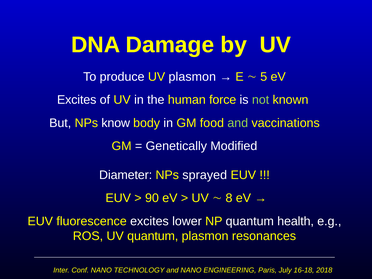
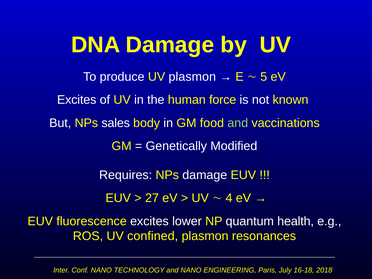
not colour: light green -> white
know: know -> sales
Diameter: Diameter -> Requires
NPs sprayed: sprayed -> damage
90: 90 -> 27
8: 8 -> 4
UV quantum: quantum -> confined
